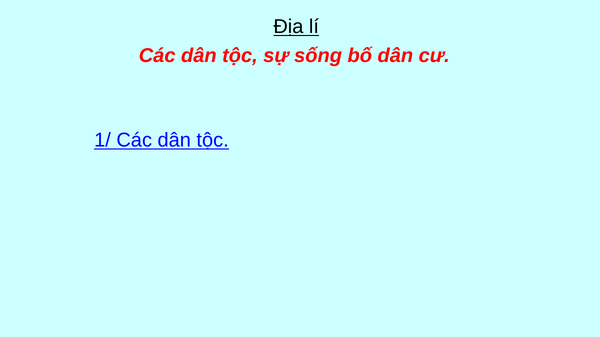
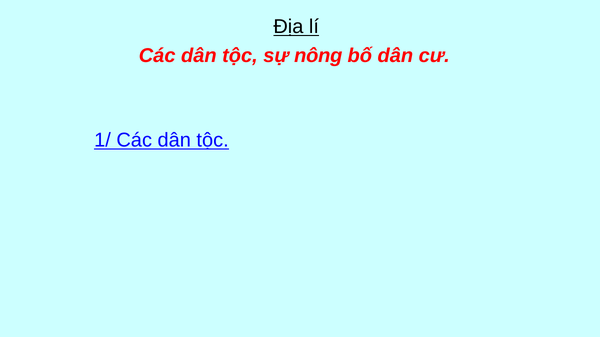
sống: sống -> nông
